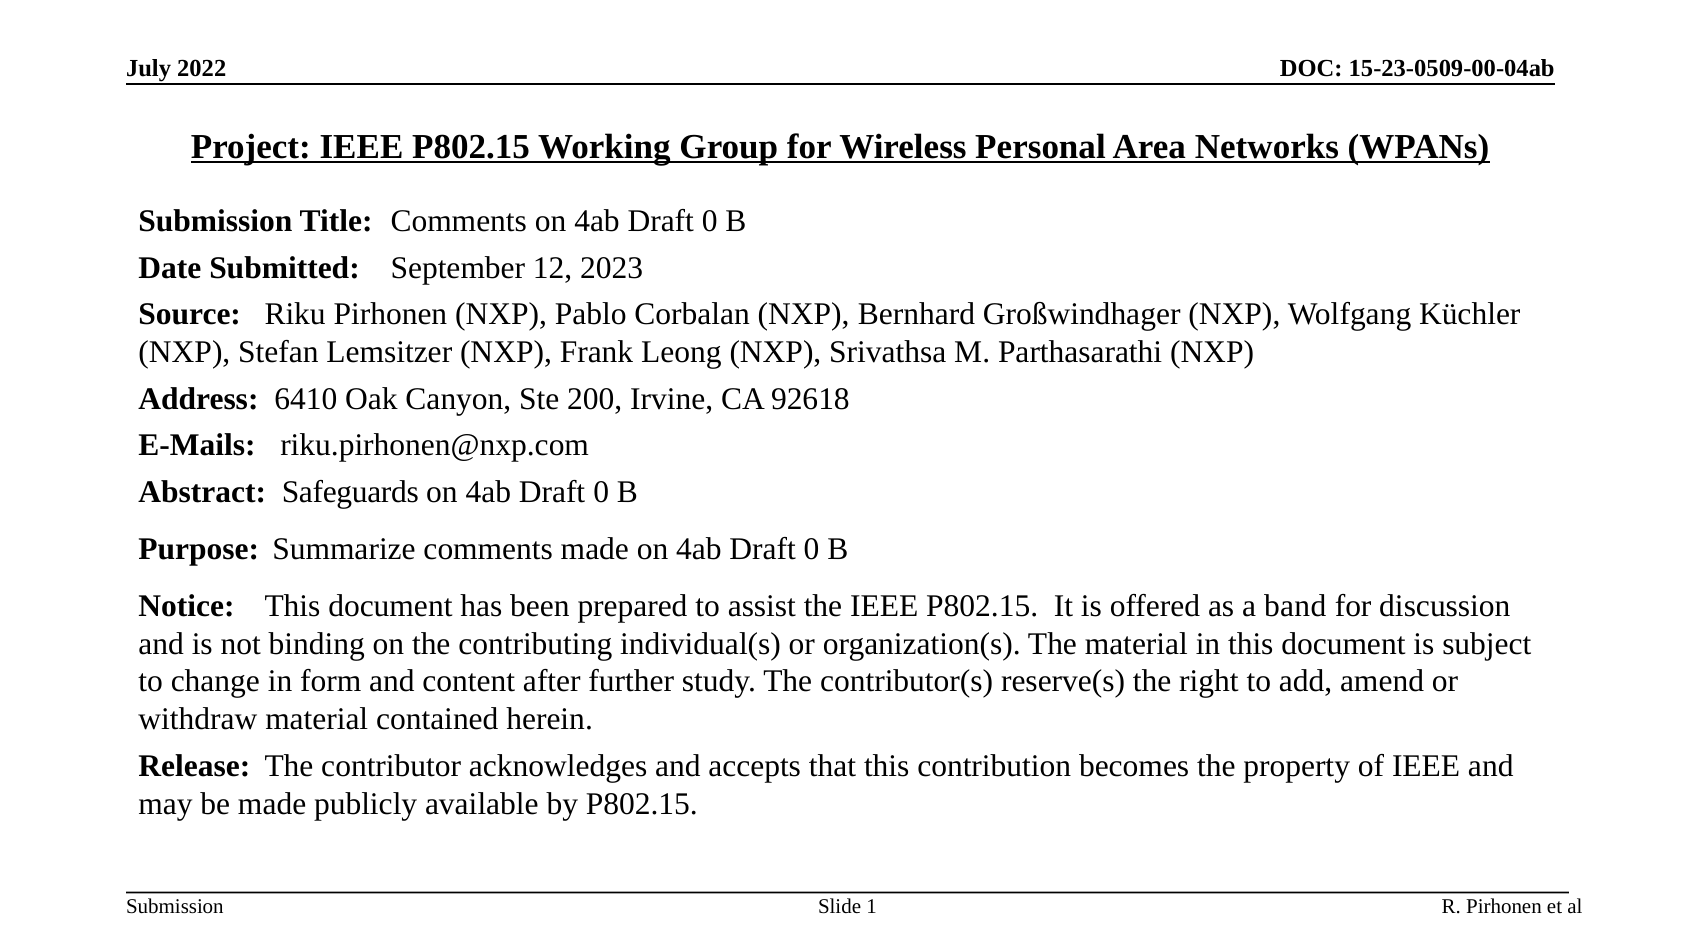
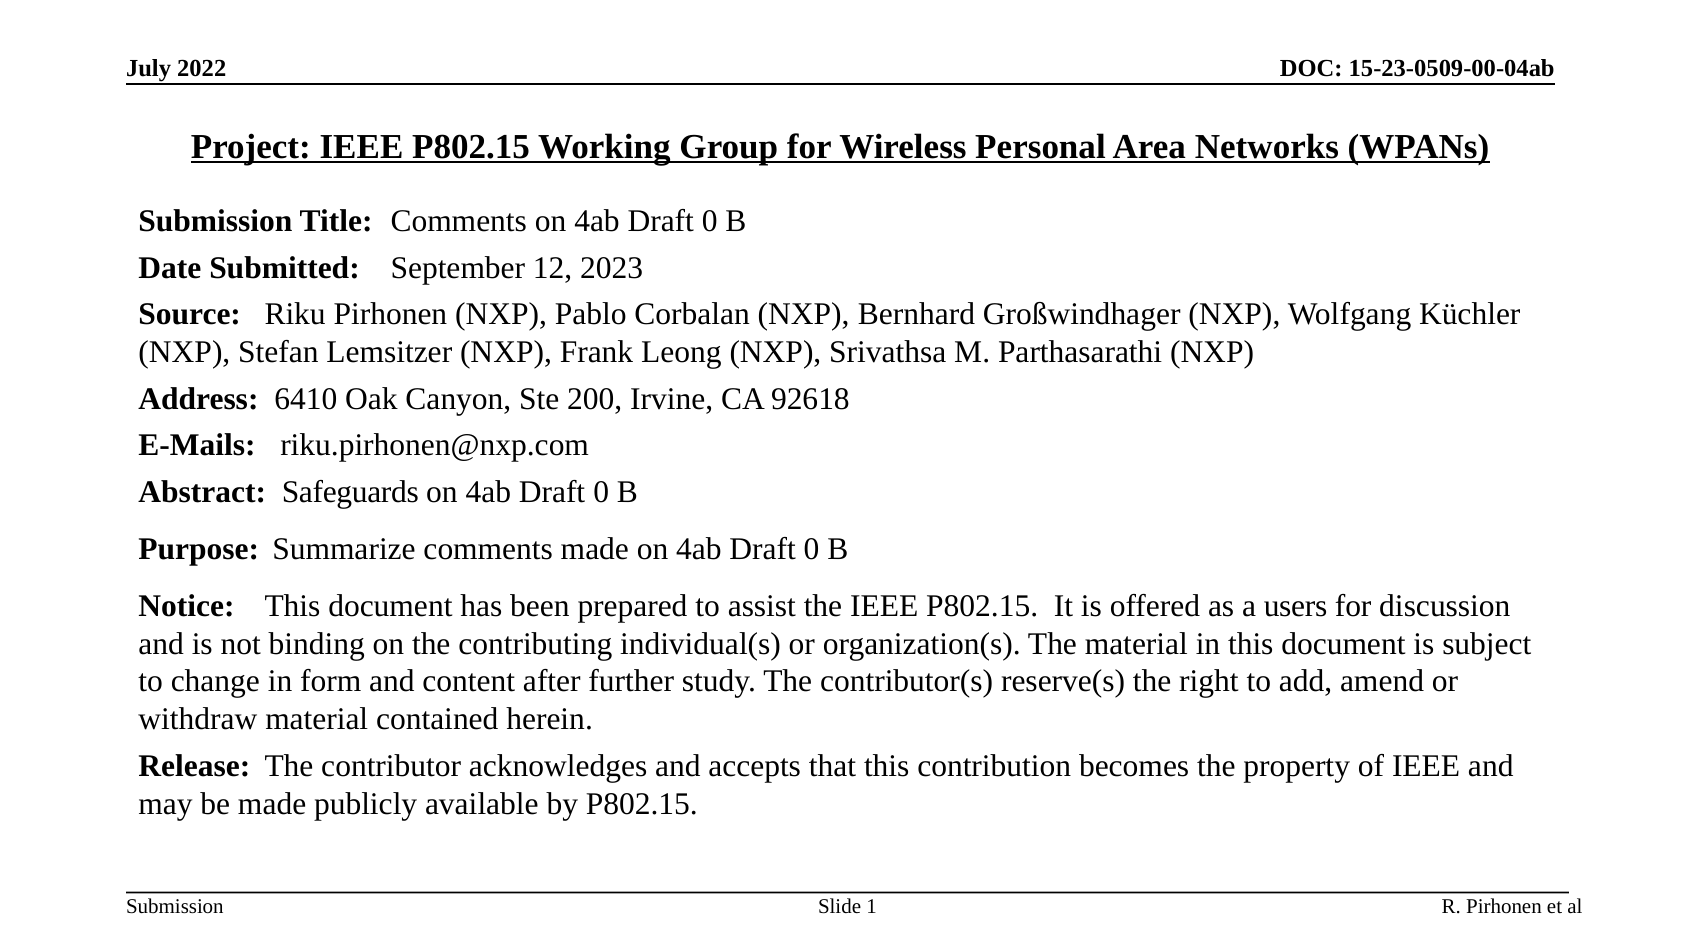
band: band -> users
